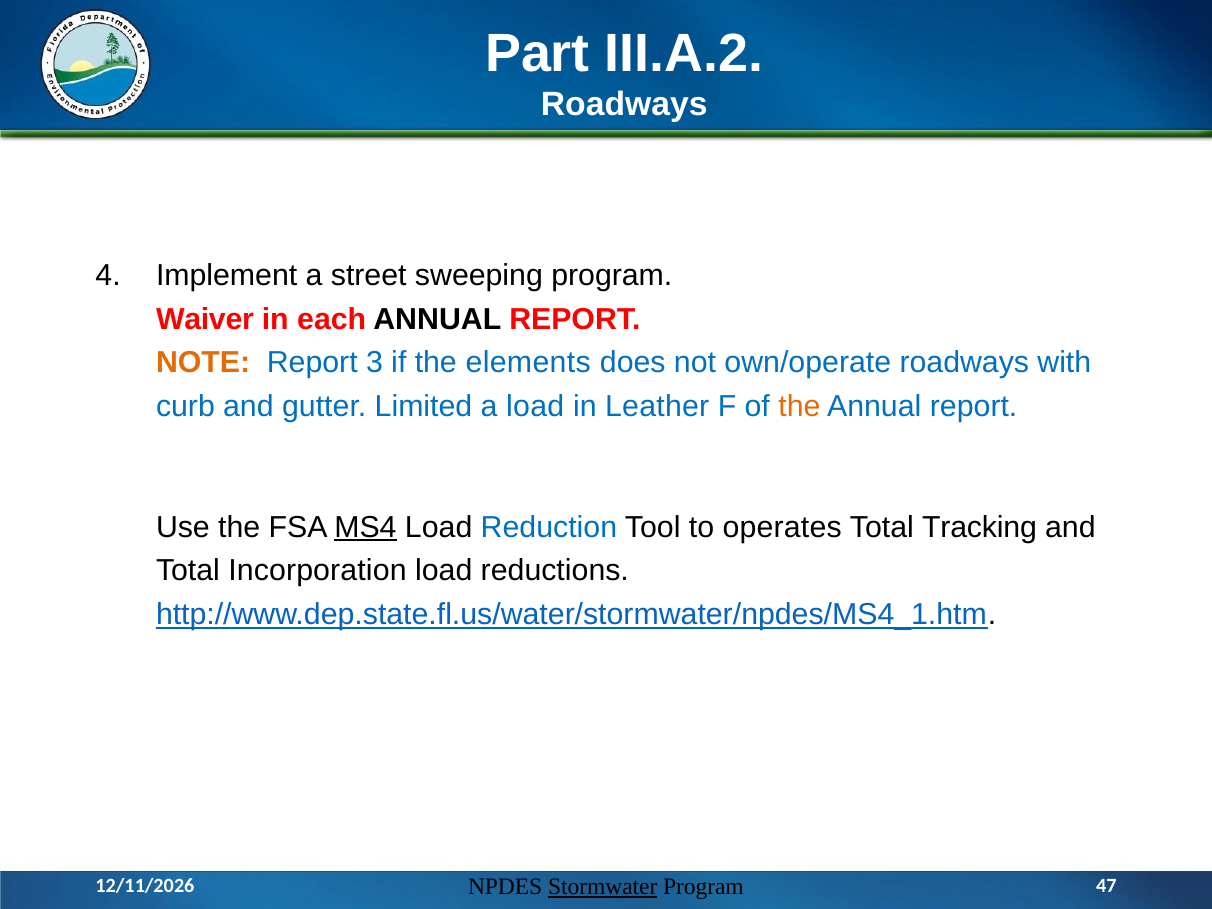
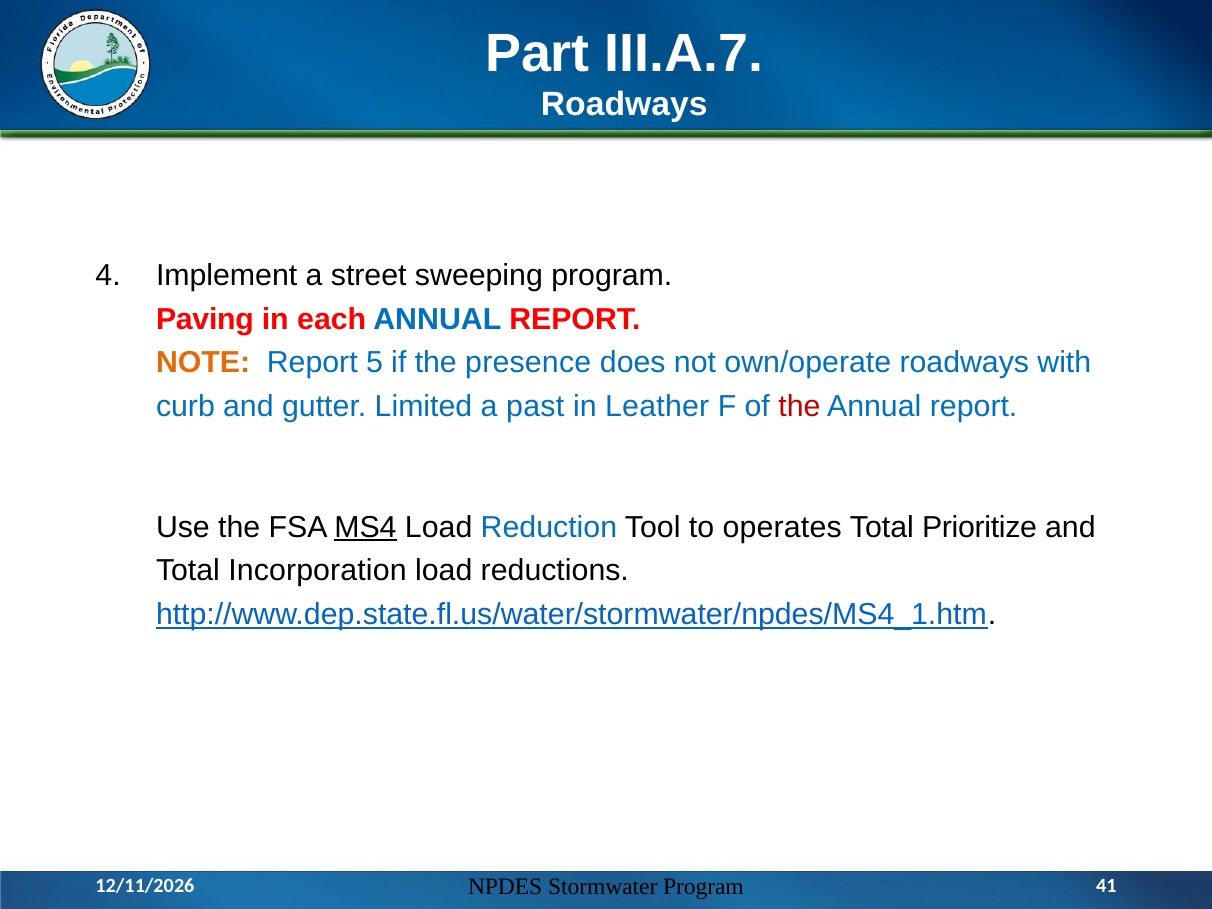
III.A.2: III.A.2 -> III.A.7
Waiver: Waiver -> Paving
ANNUAL at (437, 319) colour: black -> blue
3: 3 -> 5
elements: elements -> presence
a load: load -> past
the at (799, 406) colour: orange -> red
Tracking: Tracking -> Prioritize
Stormwater underline: present -> none
47: 47 -> 41
